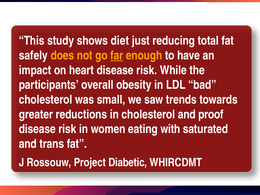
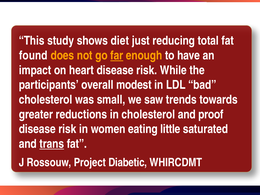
safely: safely -> found
obesity: obesity -> modest
with: with -> little
trans underline: none -> present
